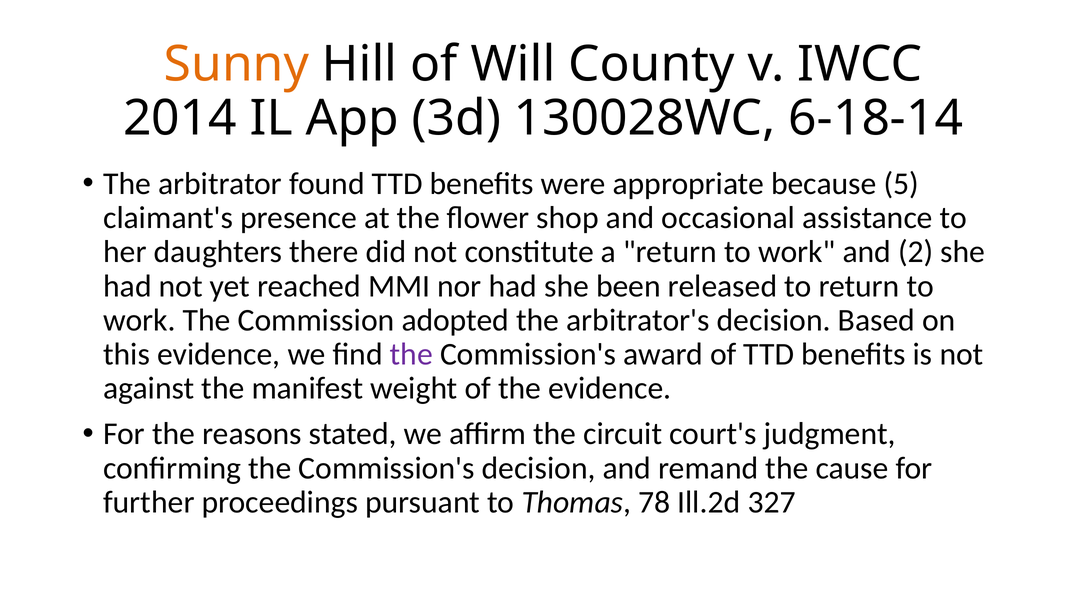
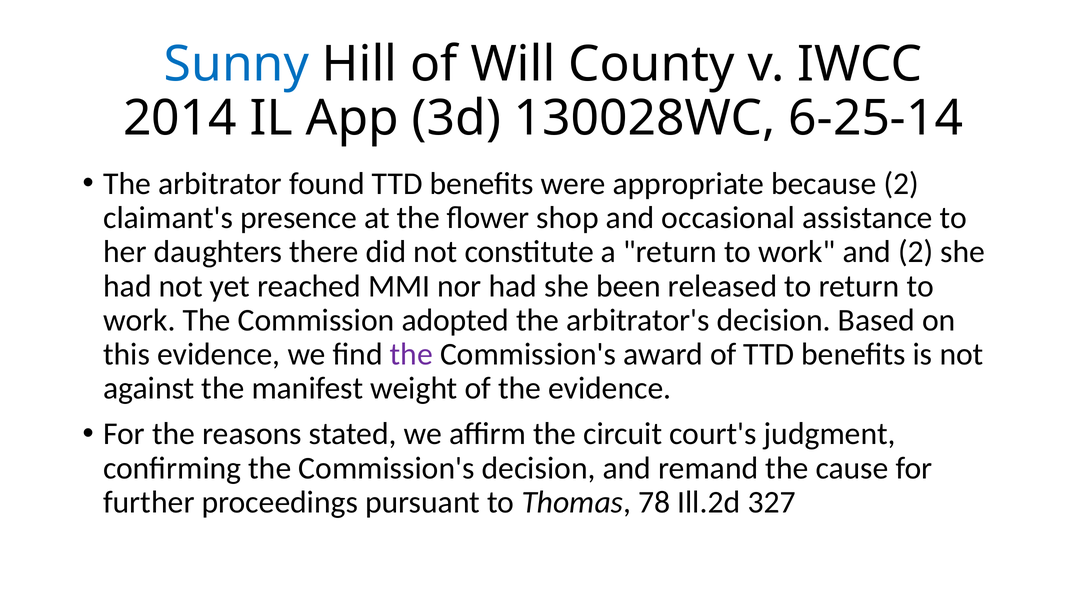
Sunny colour: orange -> blue
6-18-14: 6-18-14 -> 6-25-14
because 5: 5 -> 2
